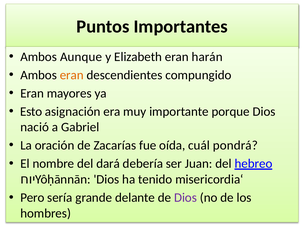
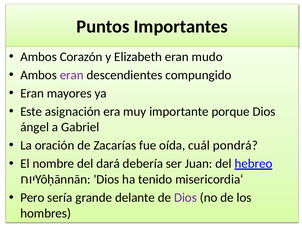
Aunque: Aunque -> Corazón
harán: harán -> mudo
eran at (72, 75) colour: orange -> purple
Esto: Esto -> Este
nació: nació -> ángel
